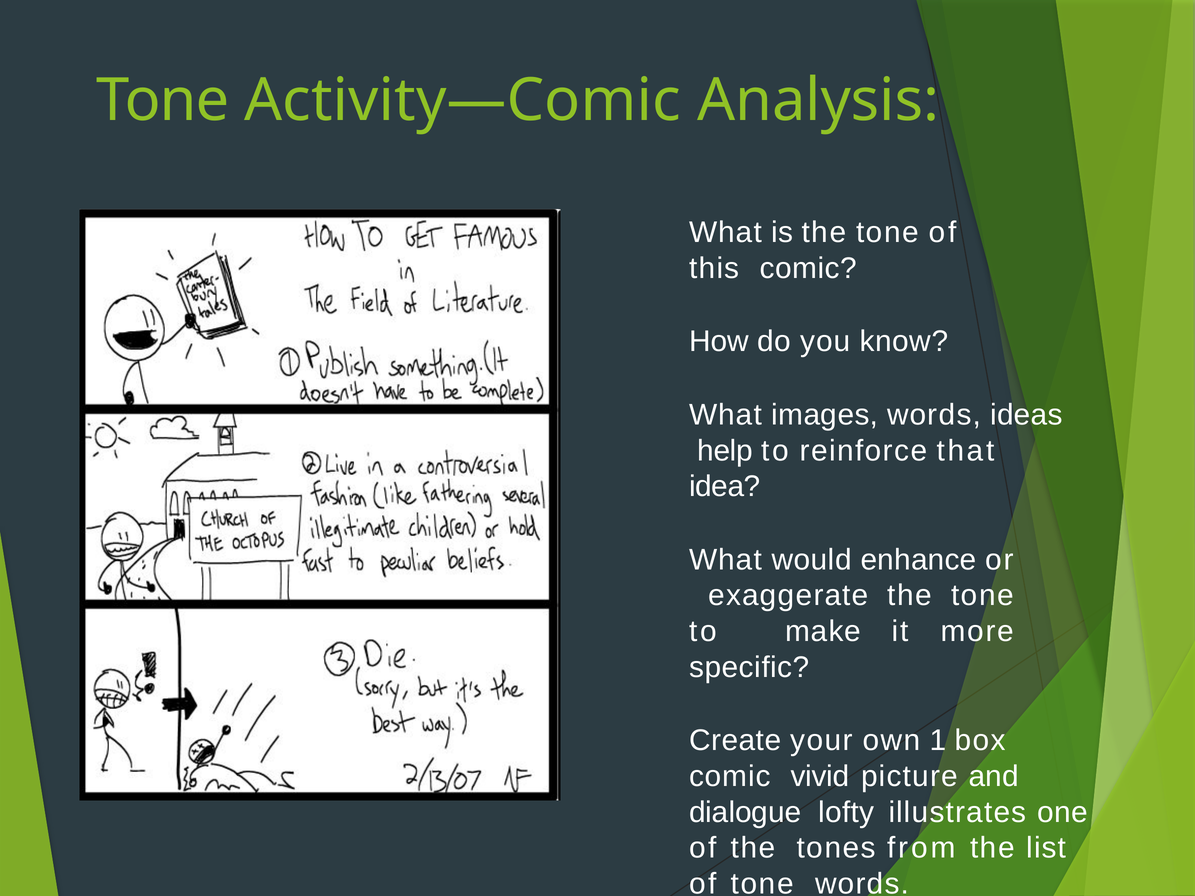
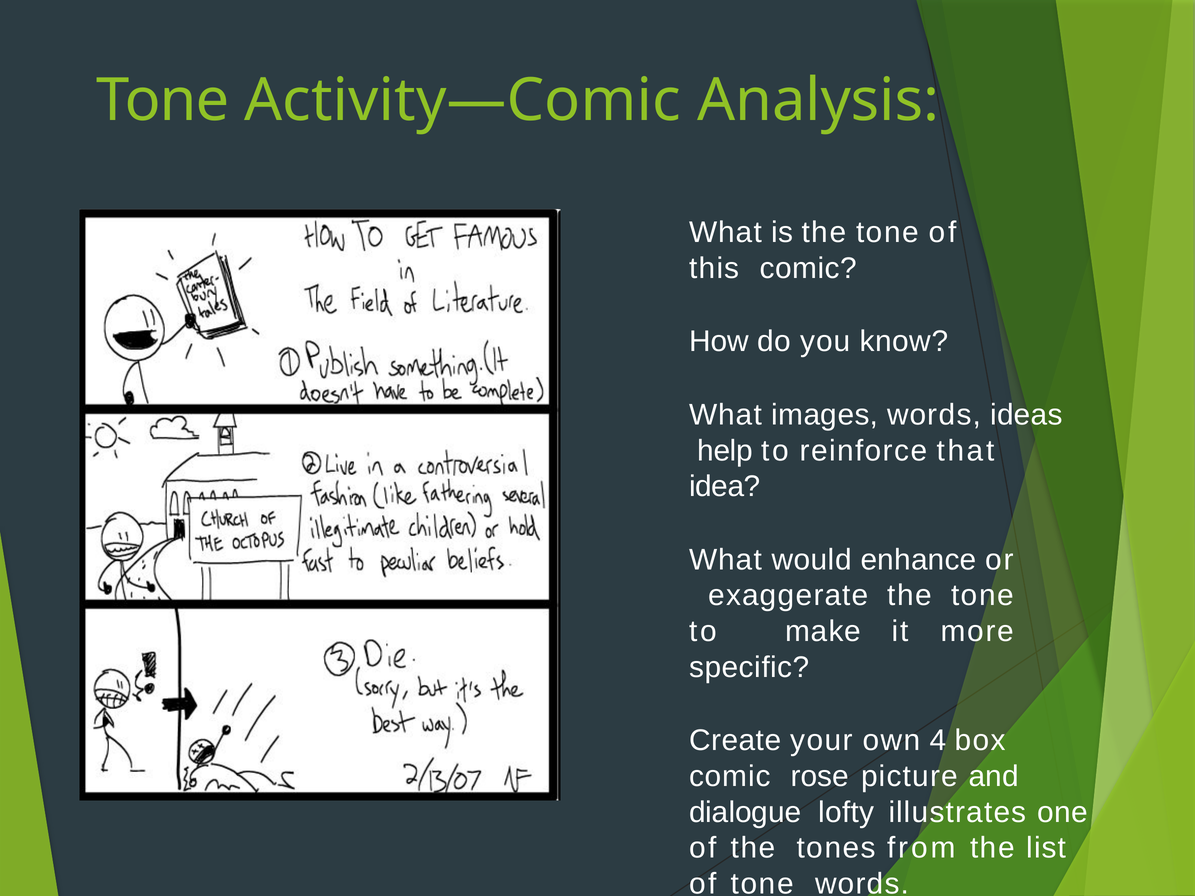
1: 1 -> 4
vivid: vivid -> rose
